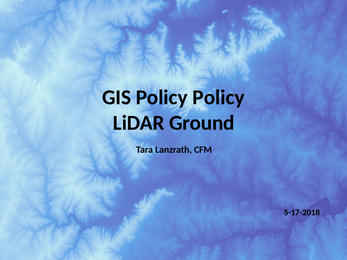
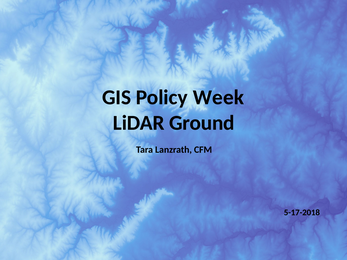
Policy Policy: Policy -> Week
